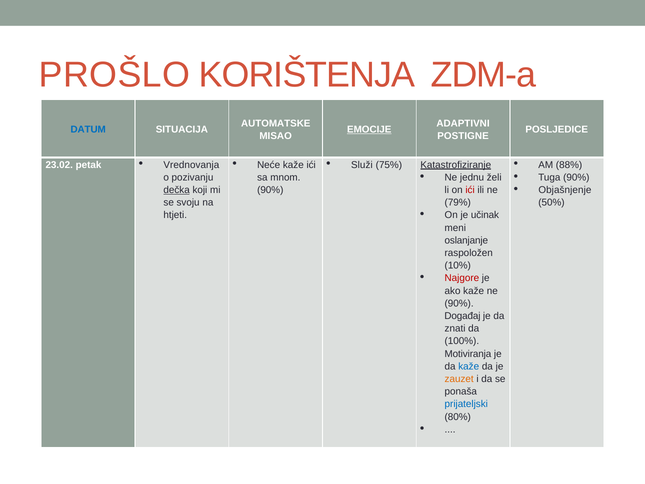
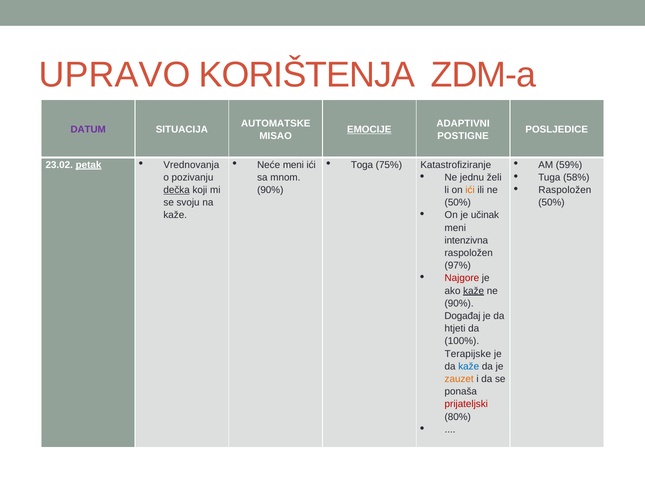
PROŠLO: PROŠLO -> UPRAVO
DATUM colour: blue -> purple
Neće kaže: kaže -> meni
Služi: Služi -> Toga
Katastrofiziranje underline: present -> none
88%: 88% -> 59%
petak underline: none -> present
Tuga 90%: 90% -> 58%
Objašnjenje at (565, 190): Objašnjenje -> Raspoložen
ići at (470, 190) colour: red -> orange
79% at (458, 202): 79% -> 50%
htjeti at (175, 215): htjeti -> kaže
oslanjanje: oslanjanje -> intenzivna
10%: 10% -> 97%
kaže at (474, 291) underline: none -> present
znati: znati -> htjeti
Motiviranja: Motiviranja -> Terapijske
prijateljski colour: blue -> red
